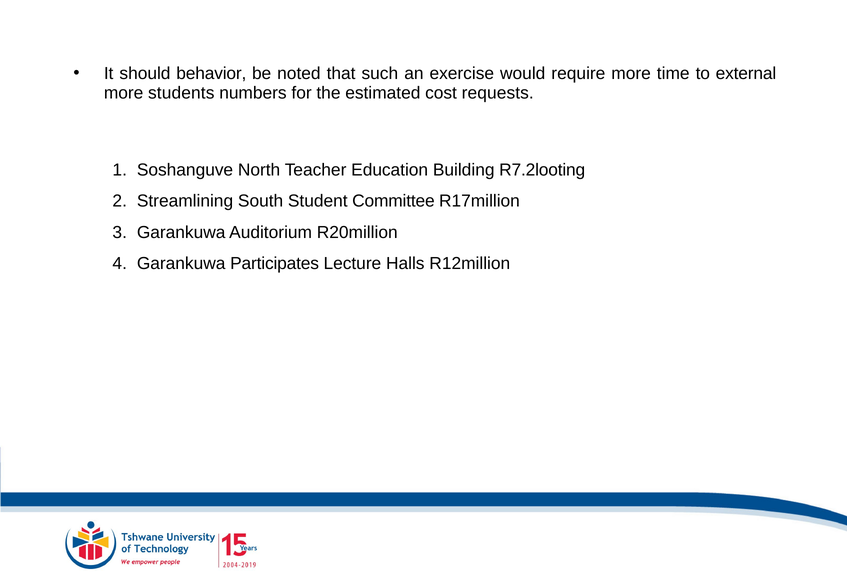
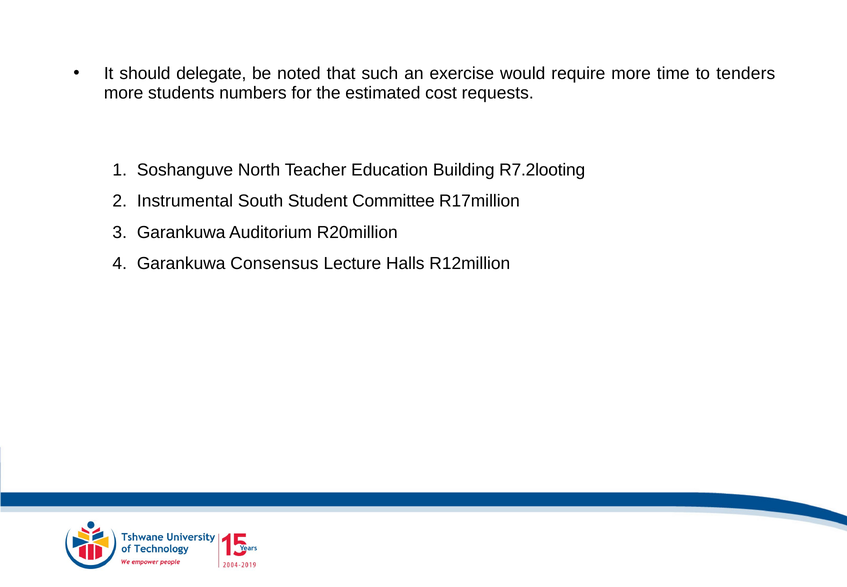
behavior: behavior -> delegate
external: external -> tenders
Streamlining: Streamlining -> Instrumental
Participates: Participates -> Consensus
